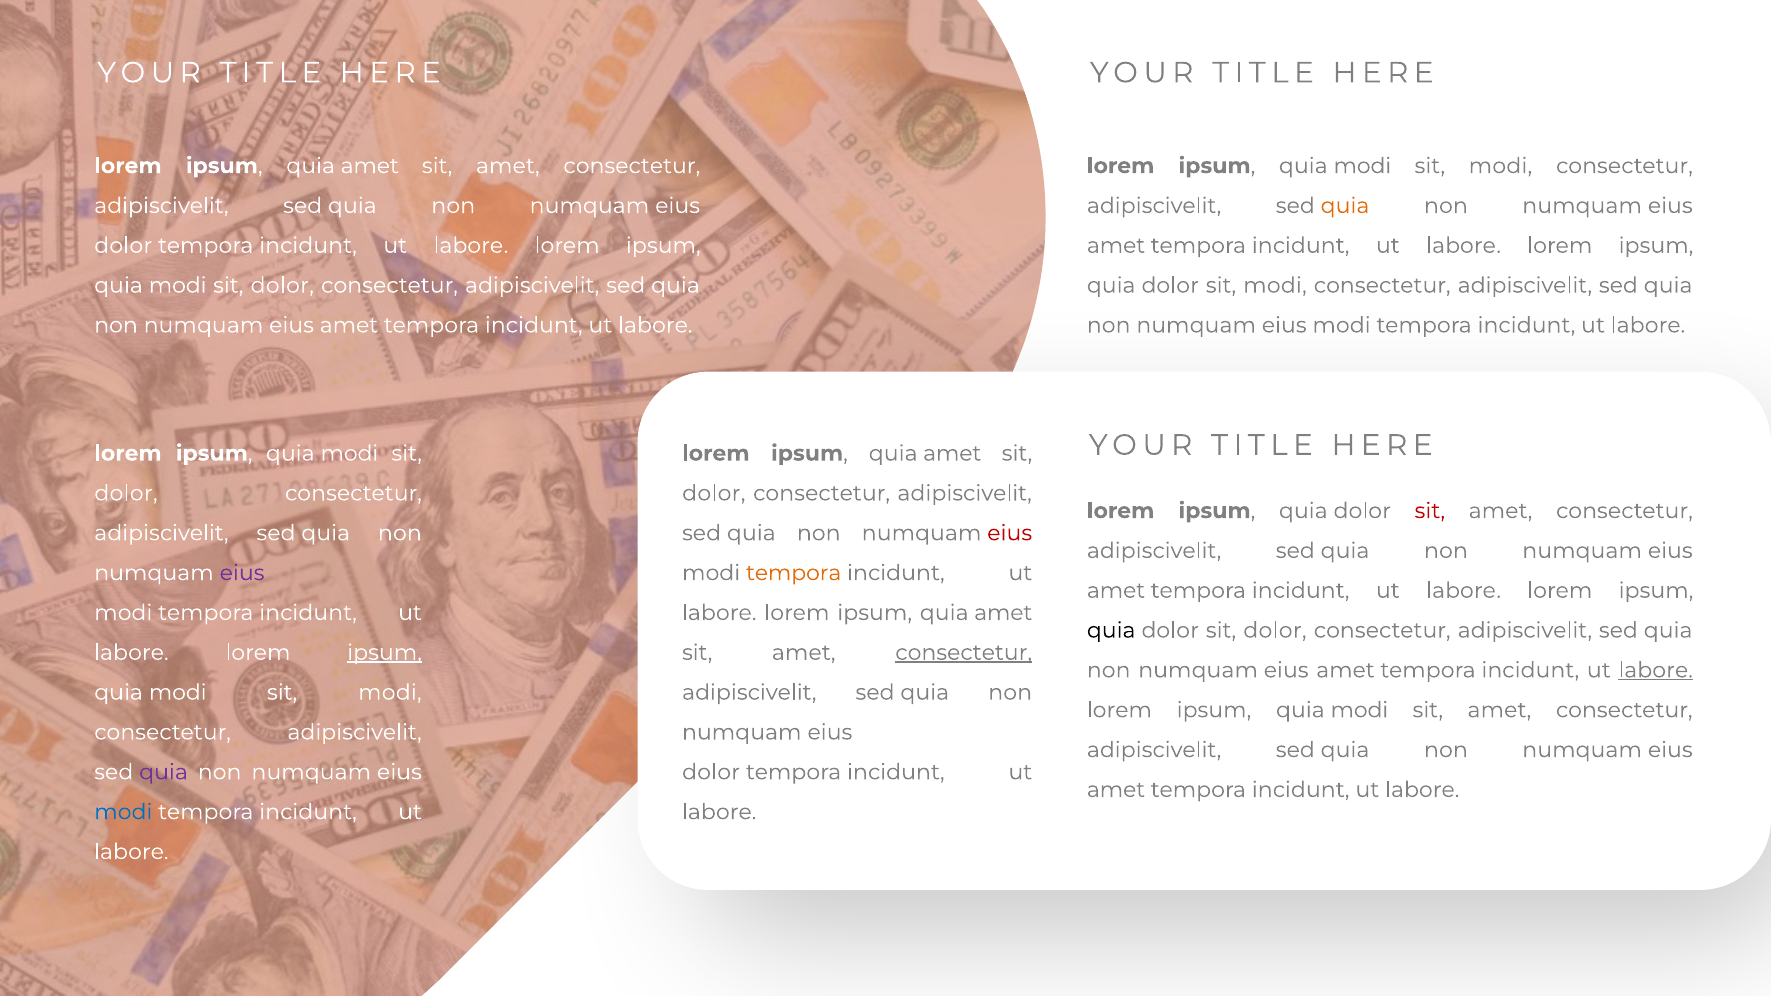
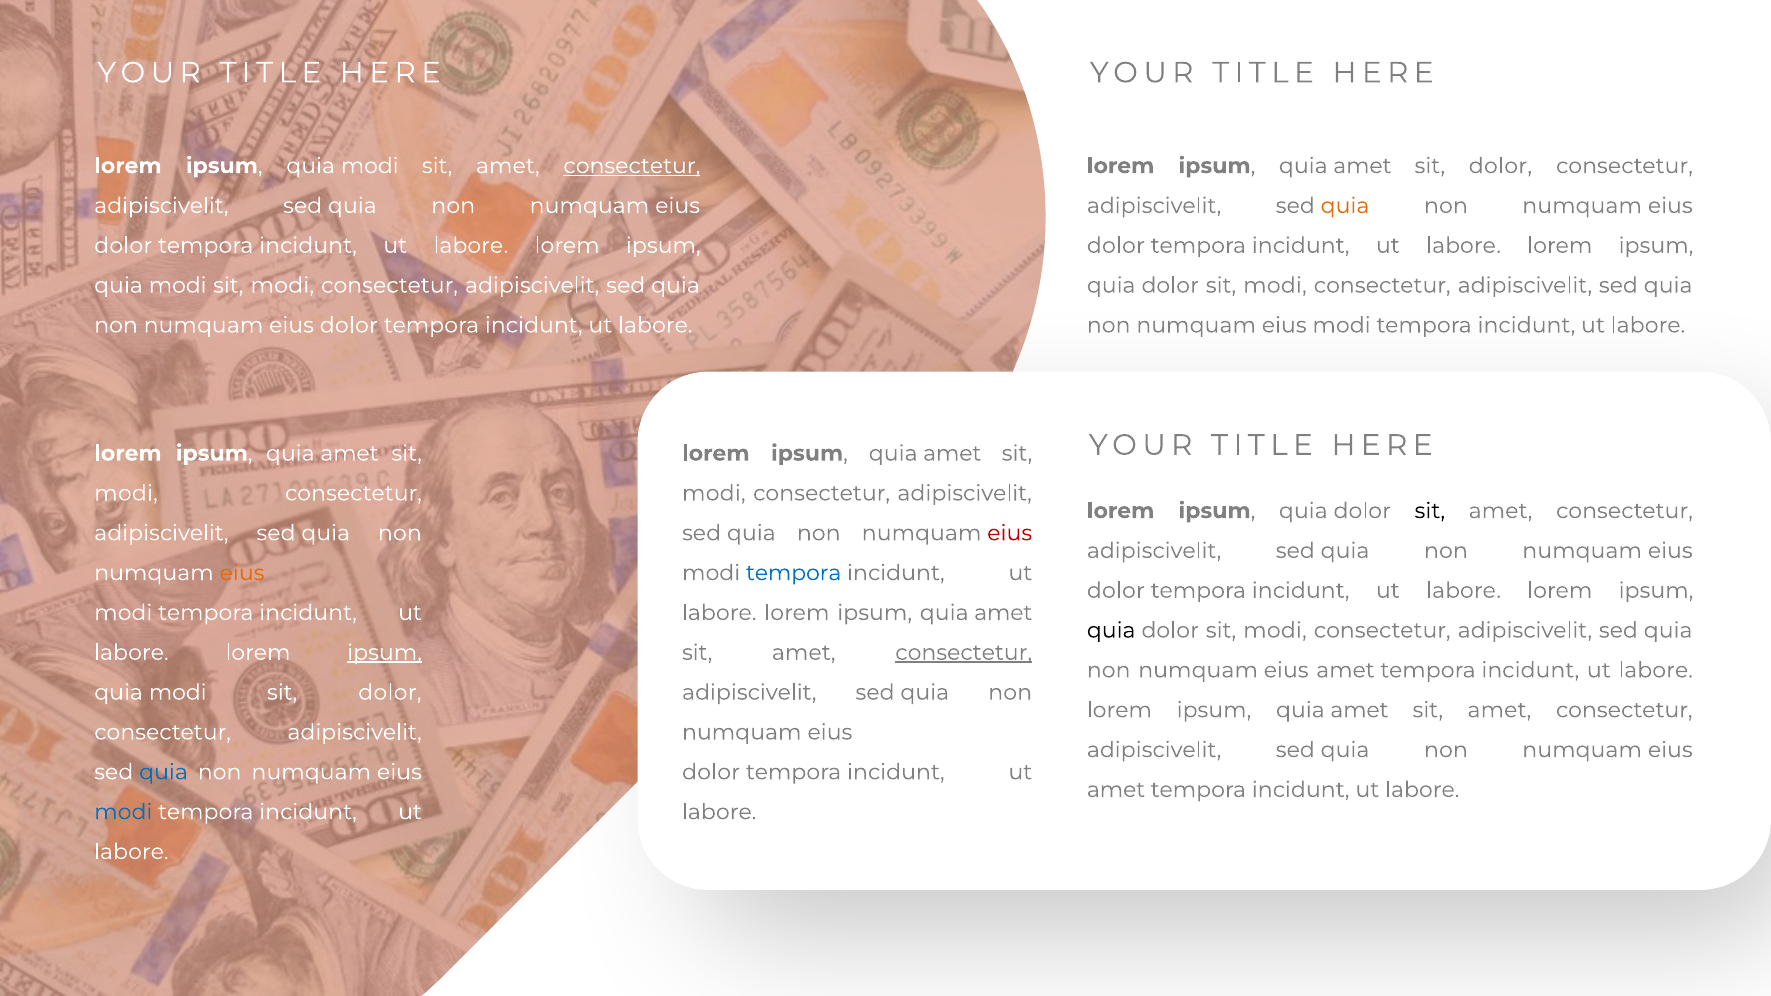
amet at (370, 166): amet -> modi
consectetur at (632, 166) underline: none -> present
modi at (1362, 166): modi -> amet
modi at (1500, 166): modi -> dolor
amet at (1116, 246): amet -> dolor
dolor at (282, 285): dolor -> modi
amet at (349, 325): amet -> dolor
modi at (349, 453): modi -> amet
dolor at (126, 493): dolor -> modi
dolor at (714, 493): dolor -> modi
sit at (1430, 511) colour: red -> black
eius at (242, 573) colour: purple -> orange
tempora at (794, 573) colour: orange -> blue
amet at (1116, 591): amet -> dolor
dolor at (1275, 630): dolor -> modi
labore at (1656, 670) underline: present -> none
modi at (390, 693): modi -> dolor
modi at (1359, 710): modi -> amet
quia at (164, 772) colour: purple -> blue
